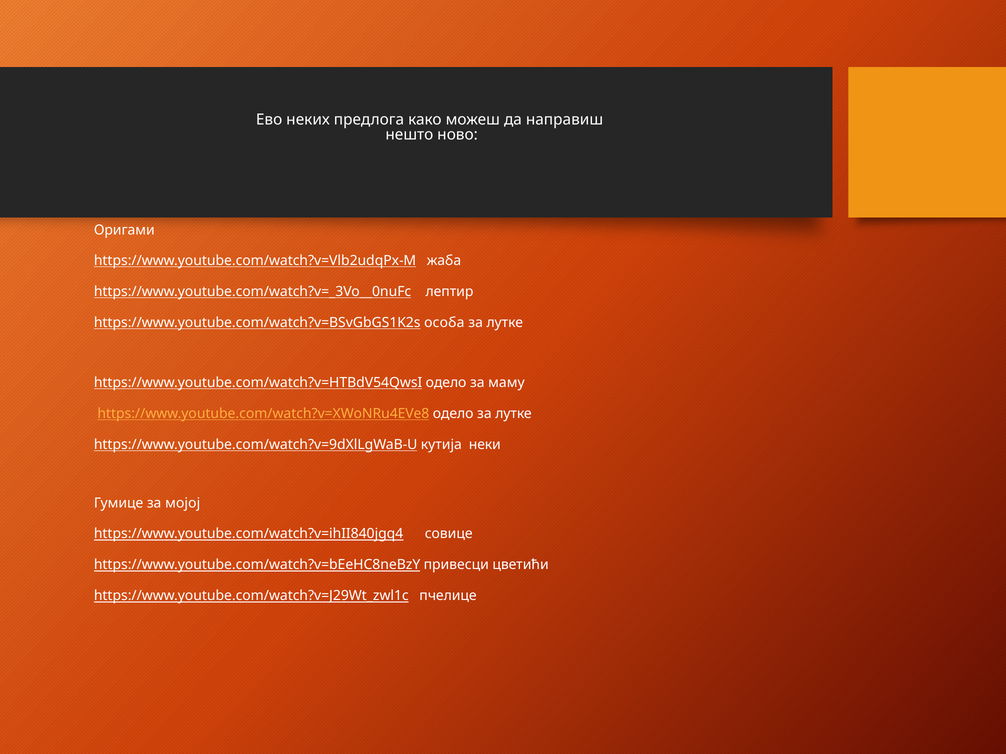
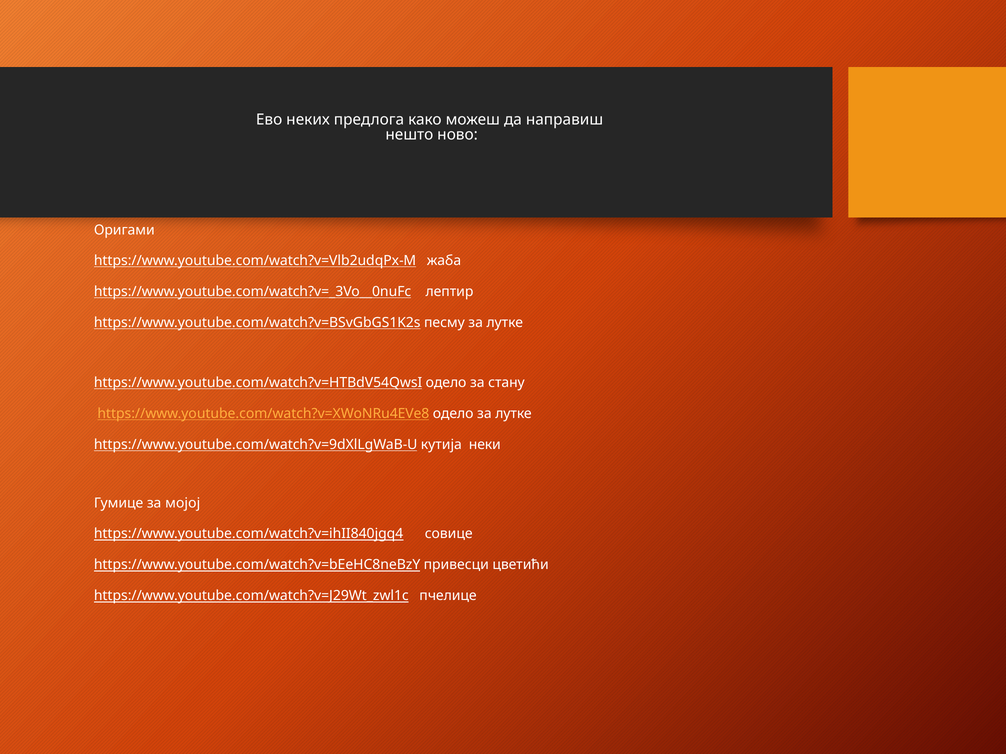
особа: особа -> песму
маму: маму -> стану
